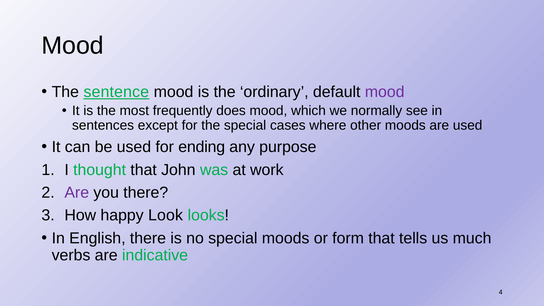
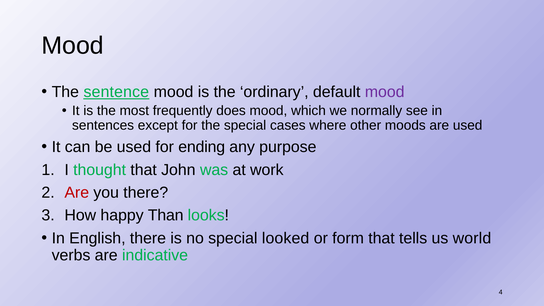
Are at (77, 193) colour: purple -> red
Look: Look -> Than
special moods: moods -> looked
much: much -> world
